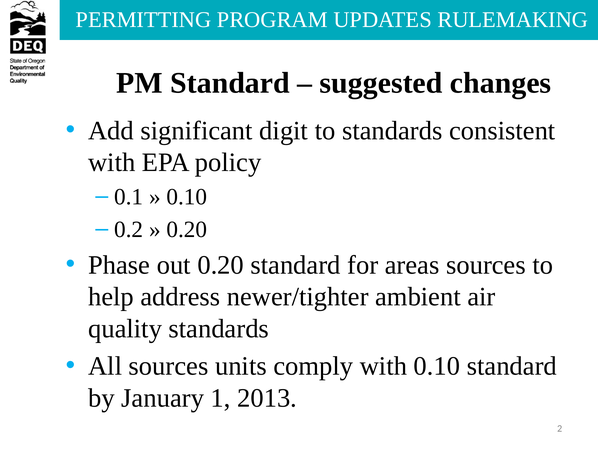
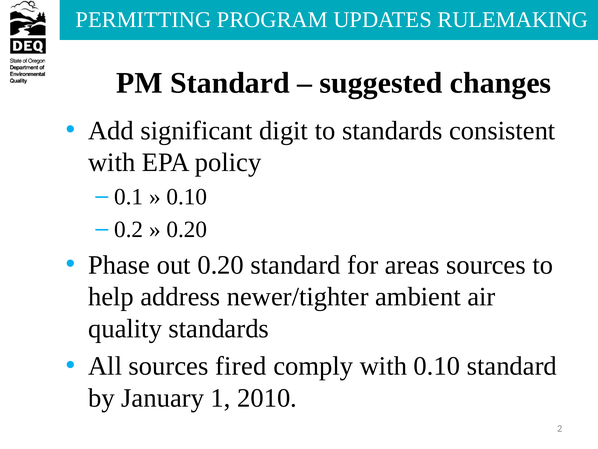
units: units -> fired
2013: 2013 -> 2010
